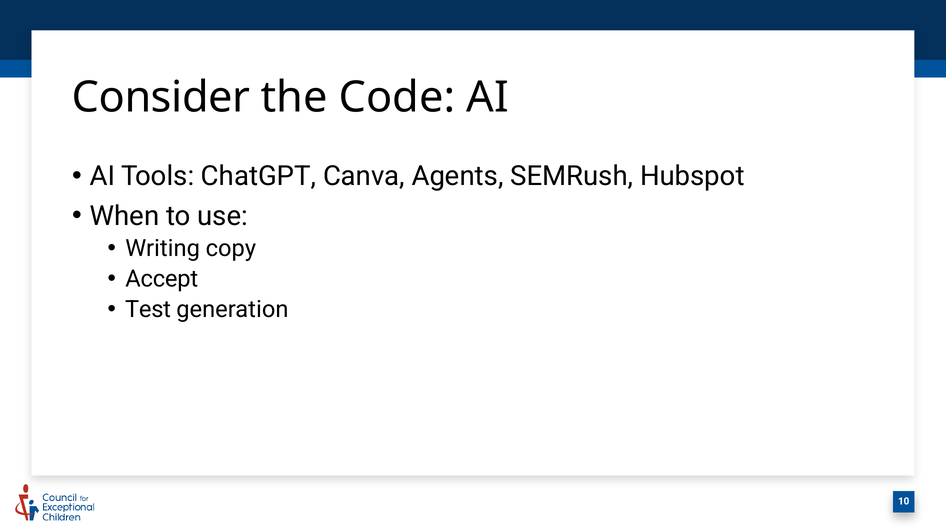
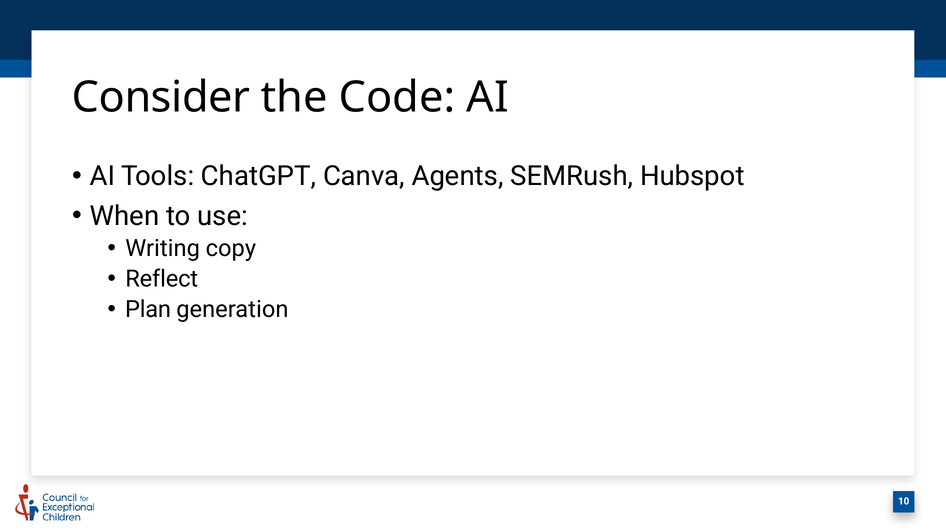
Accept: Accept -> Reflect
Test: Test -> Plan
